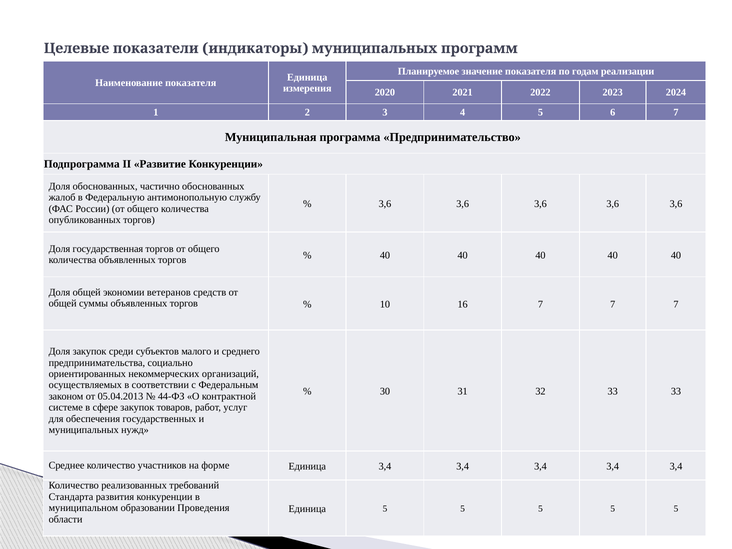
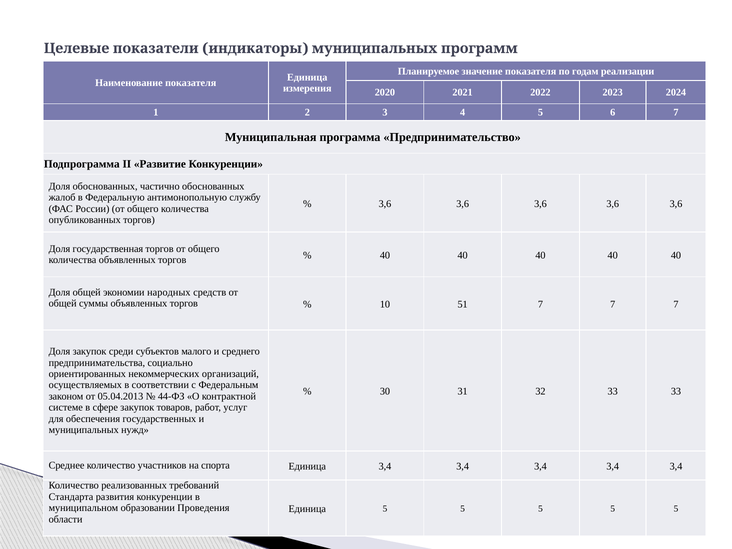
ветеранов: ветеранов -> народных
16: 16 -> 51
форме: форме -> спорта
